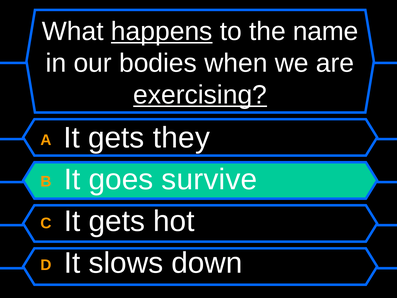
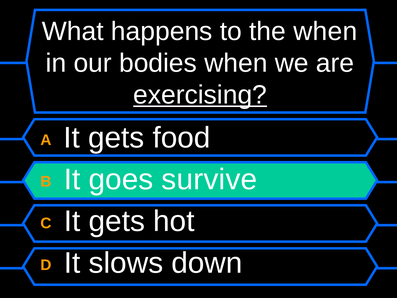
happens underline: present -> none
the name: name -> when
they: they -> food
